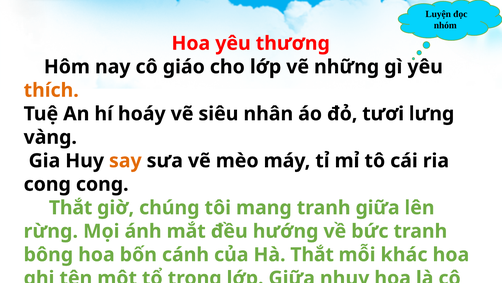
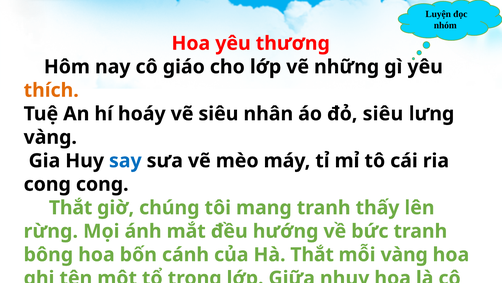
đỏ tươi: tươi -> siêu
say colour: orange -> blue
tranh giữa: giữa -> thấy
mỗi khác: khác -> vàng
